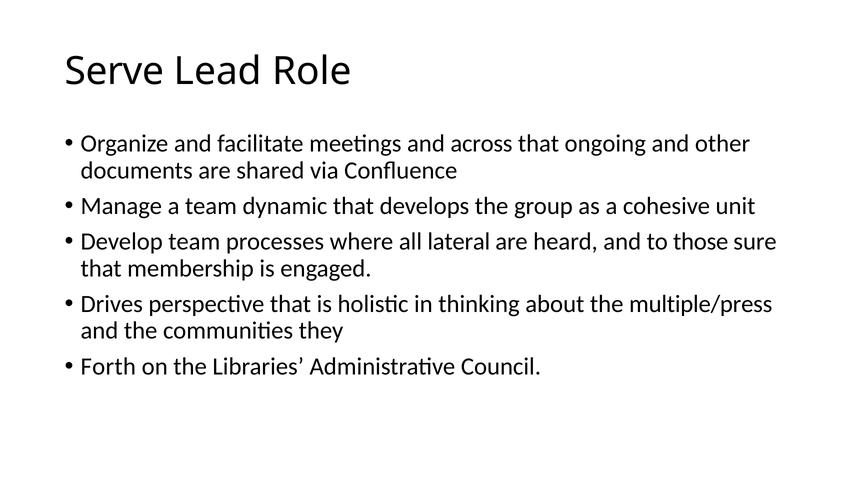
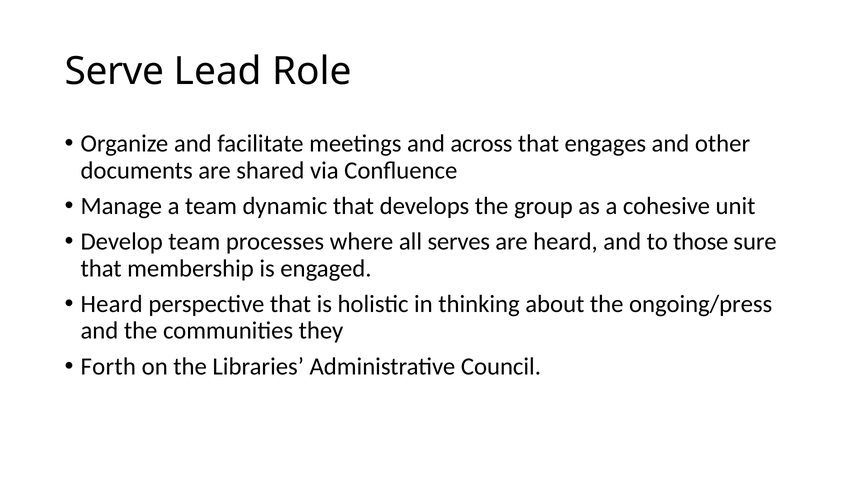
ongoing: ongoing -> engages
lateral: lateral -> serves
Drives at (112, 304): Drives -> Heard
multiple/press: multiple/press -> ongoing/press
